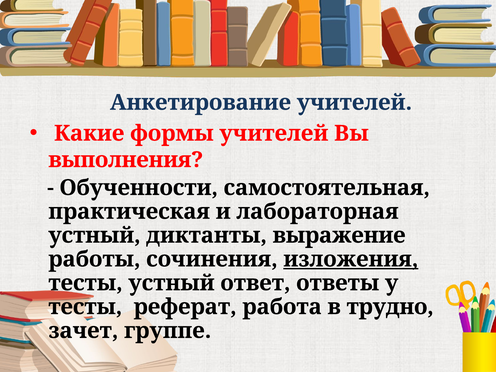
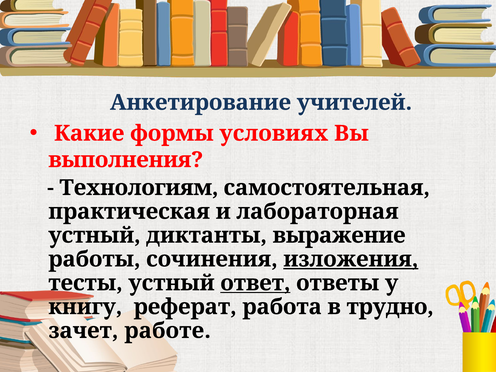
формы учителей: учителей -> условиях
Обученности: Обученности -> Технологиям
ответ underline: none -> present
тесты at (85, 307): тесты -> книгу
группе: группе -> работе
